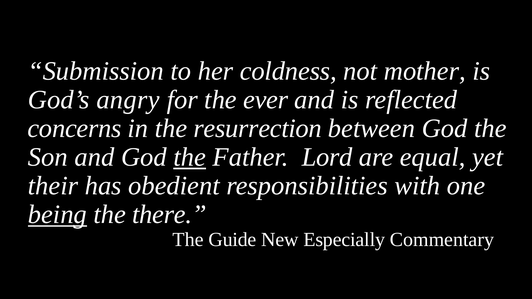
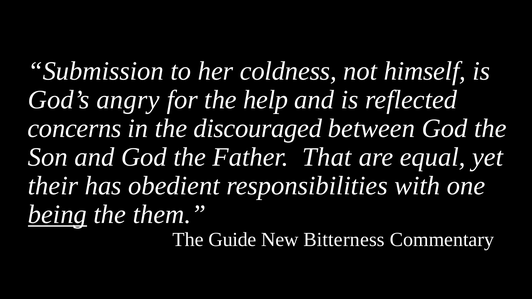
mother: mother -> himself
ever: ever -> help
resurrection: resurrection -> discouraged
the at (190, 157) underline: present -> none
Lord: Lord -> That
there: there -> them
Especially: Especially -> Bitterness
